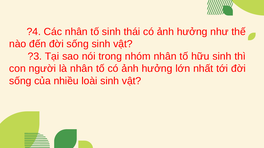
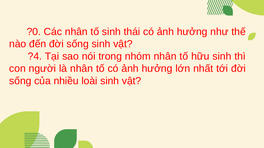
?4: ?4 -> ?0
?3: ?3 -> ?4
